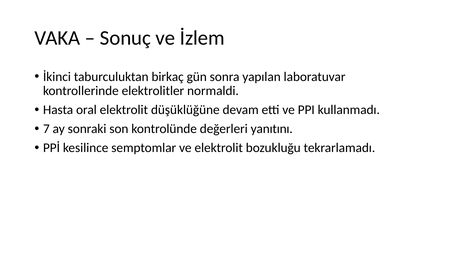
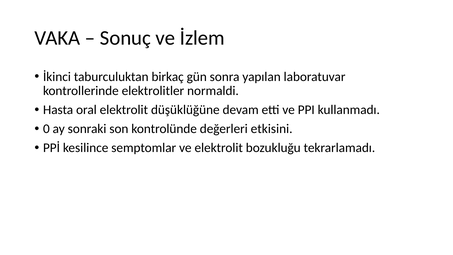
7: 7 -> 0
yanıtını: yanıtını -> etkisini
